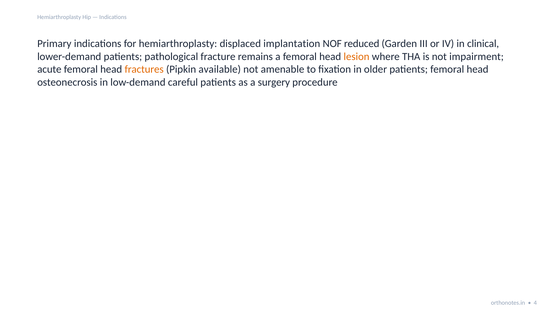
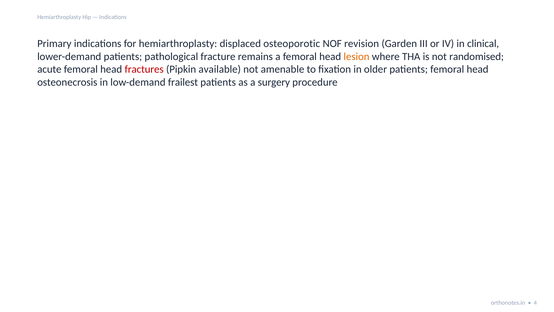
implantation: implantation -> osteoporotic
reduced: reduced -> revision
impairment: impairment -> randomised
fractures colour: orange -> red
careful: careful -> frailest
